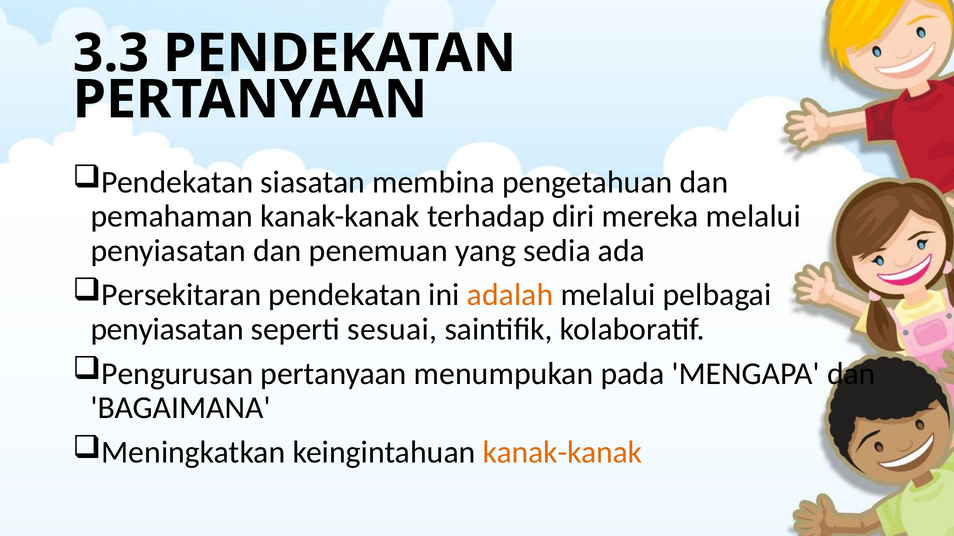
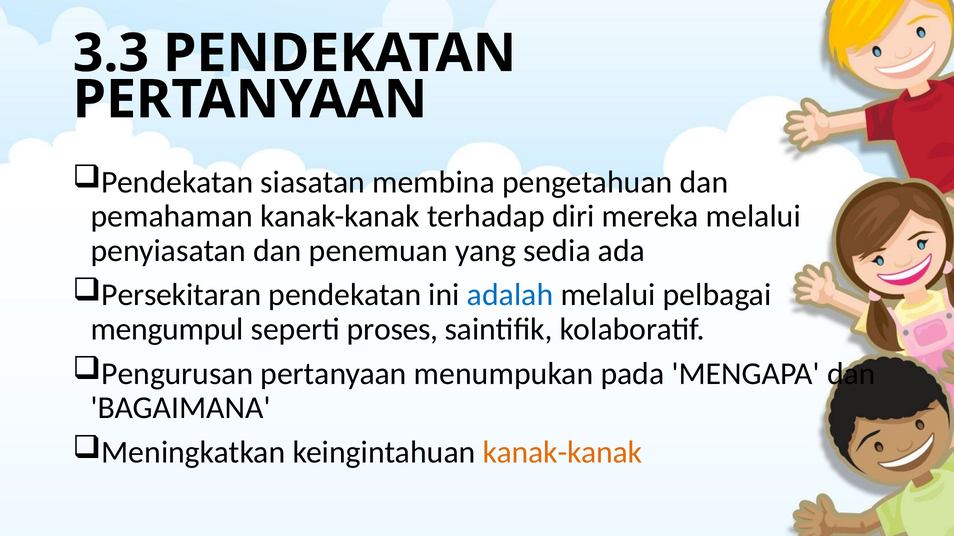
adalah colour: orange -> blue
penyiasatan at (167, 330): penyiasatan -> mengumpul
sesuai: sesuai -> proses
